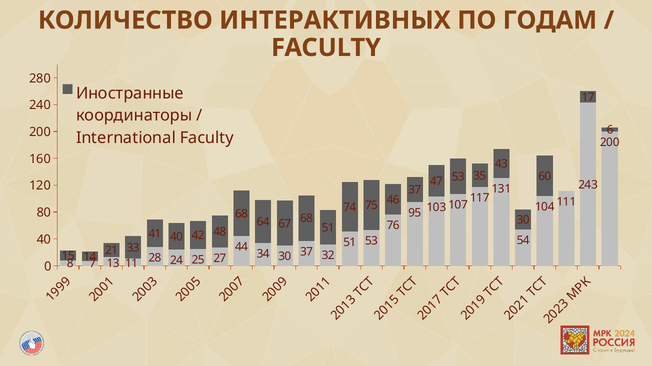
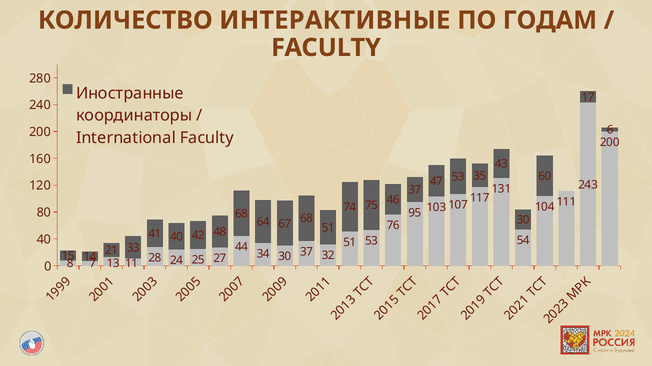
ИНТЕРАКТИВНЫХ: ИНТЕРАКТИВНЫХ -> ИНТЕРАКТИВНЫЕ
